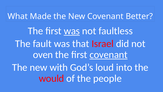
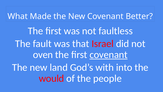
was at (72, 31) underline: present -> none
with: with -> land
loud: loud -> with
